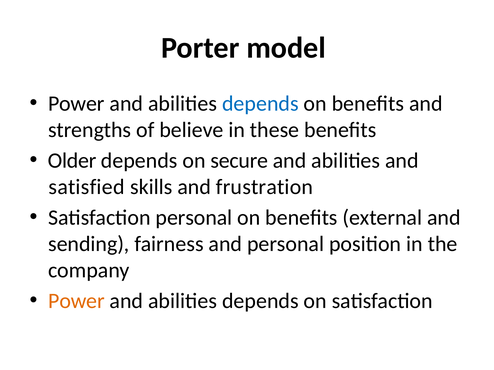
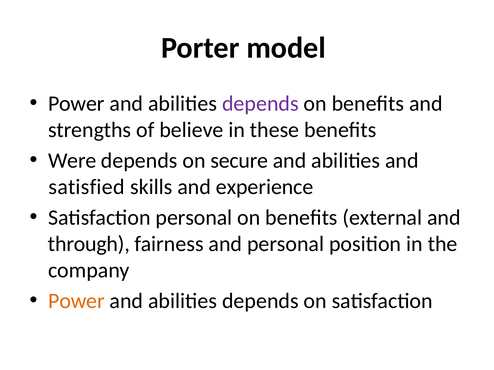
depends at (260, 104) colour: blue -> purple
Older: Older -> Were
frustration: frustration -> experience
sending: sending -> through
